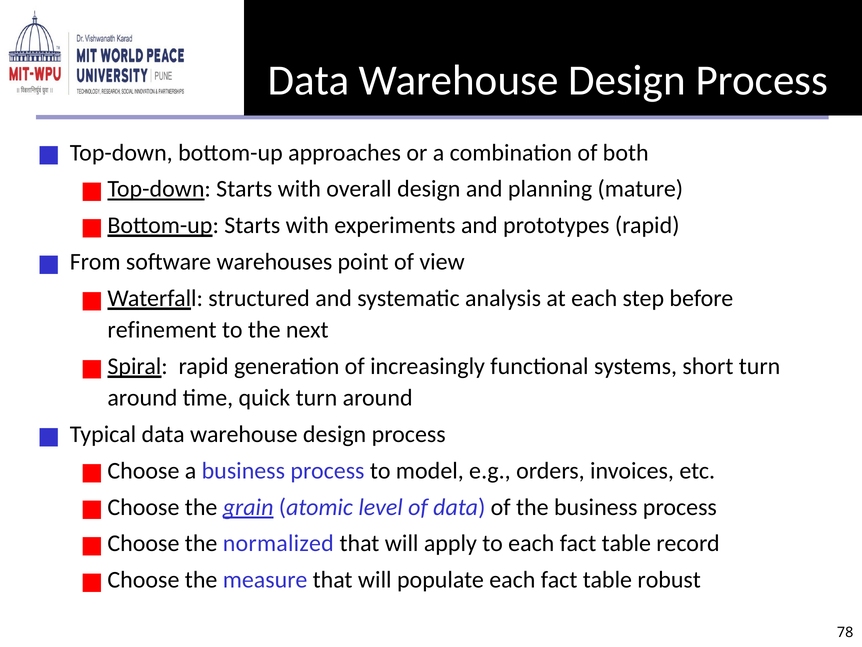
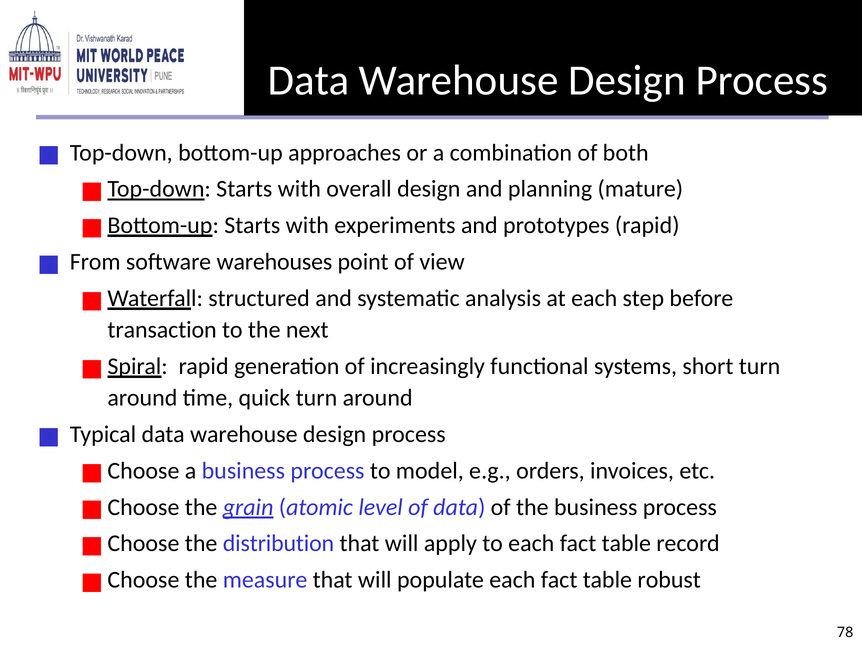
refinement: refinement -> transaction
normalized: normalized -> distribution
